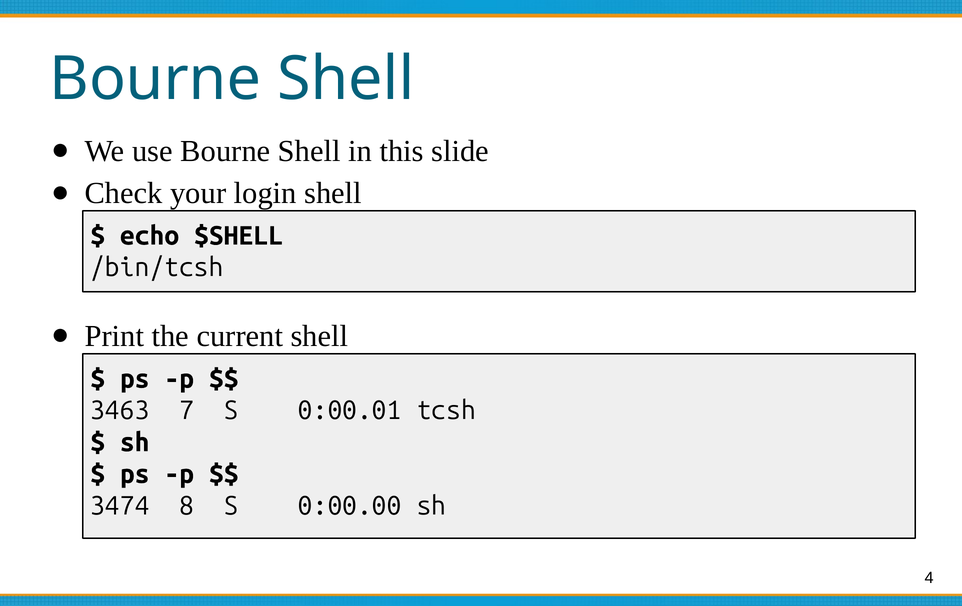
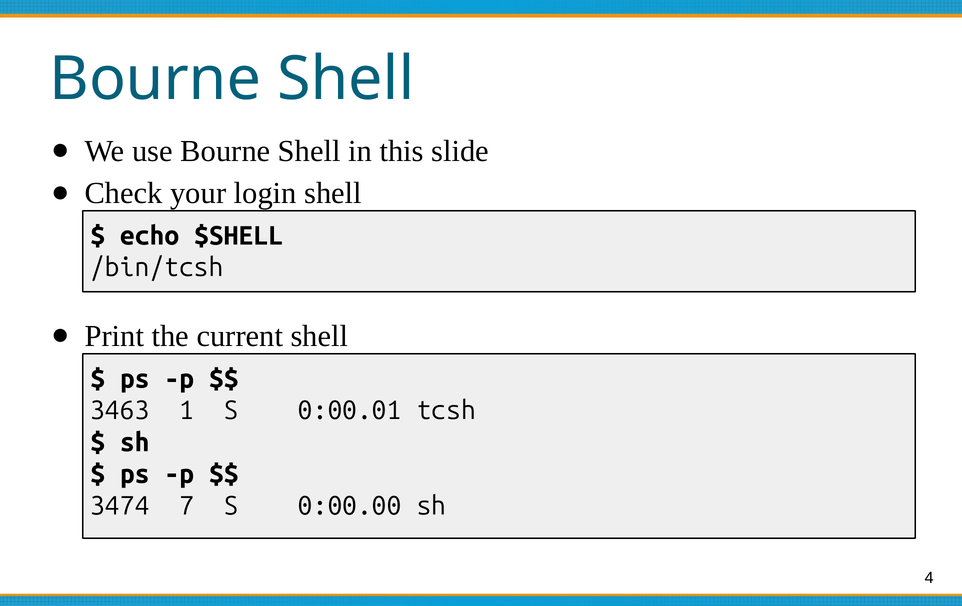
7: 7 -> 1
8: 8 -> 7
